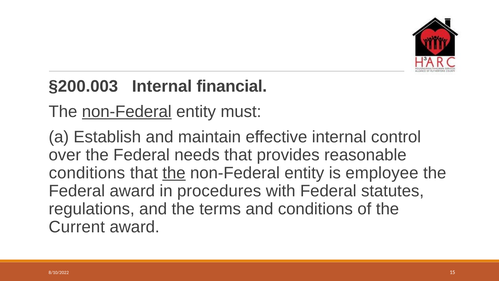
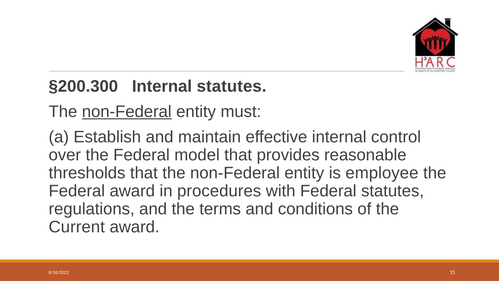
§200.003: §200.003 -> §200.300
Internal financial: financial -> statutes
needs: needs -> model
conditions at (87, 173): conditions -> thresholds
the at (174, 173) underline: present -> none
